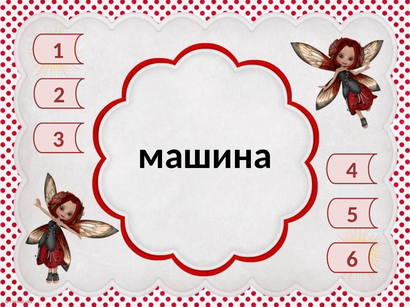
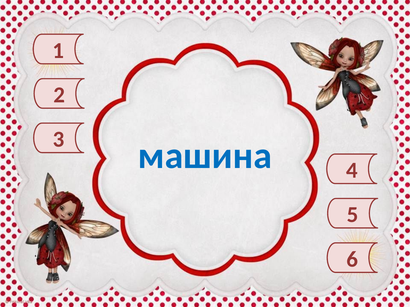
машина colour: black -> blue
